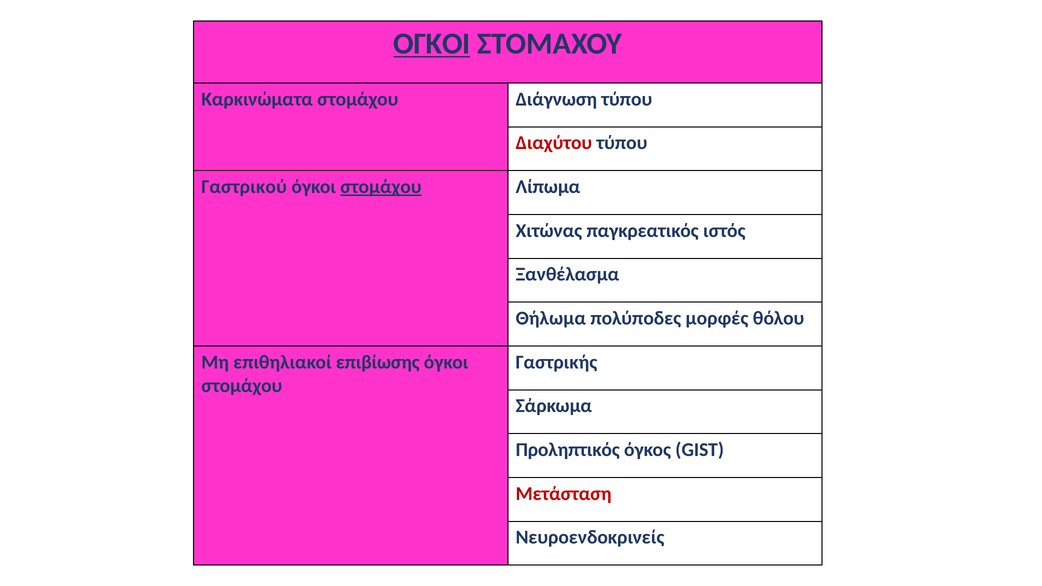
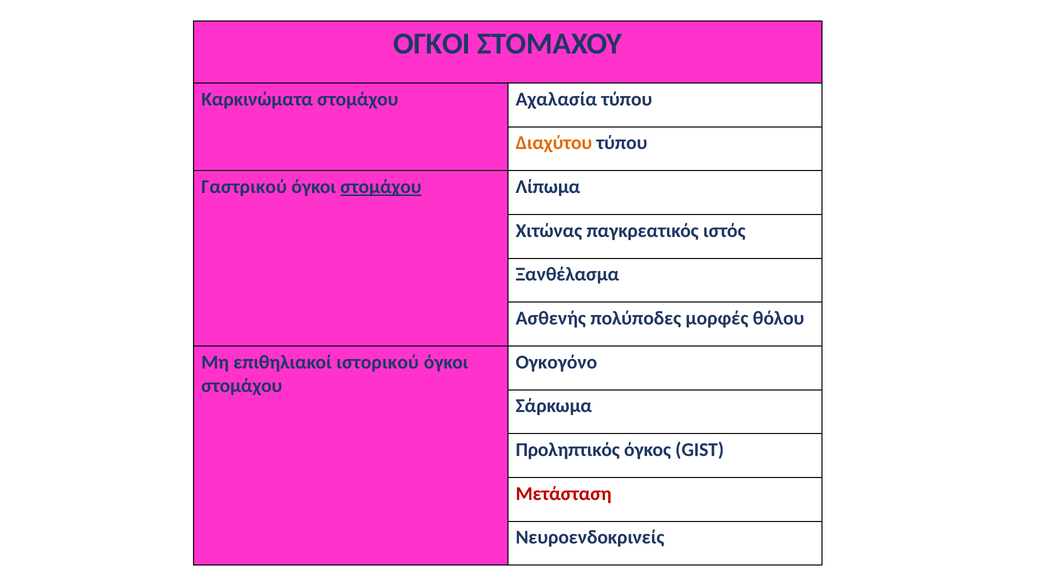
ΟΓΚΟΙ underline: present -> none
Διάγνωση: Διάγνωση -> Αχαλασία
Διαχύτου colour: red -> orange
Θήλωμα: Θήλωμα -> Ασθενής
επιβίωσης: επιβίωσης -> ιστορικού
Γαστρικής: Γαστρικής -> Ογκογόνο
